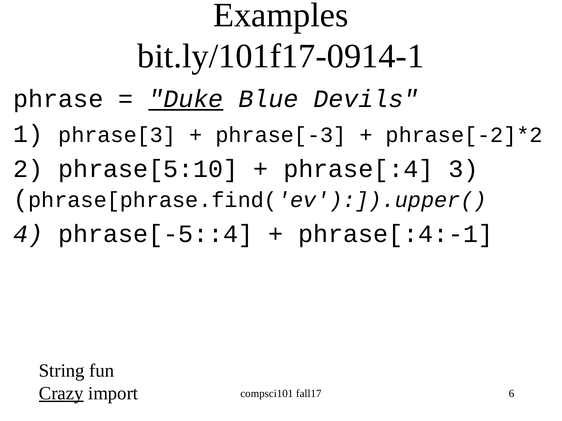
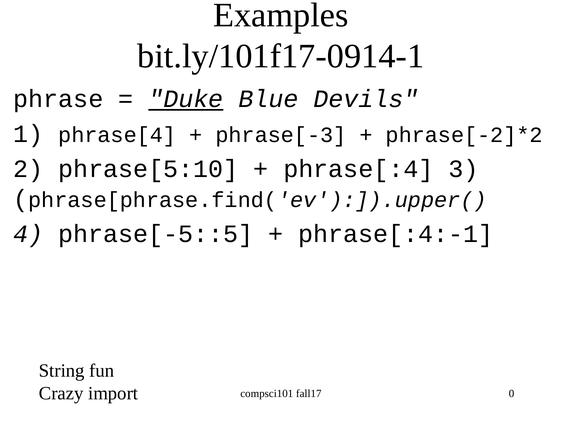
phrase[3: phrase[3 -> phrase[4
phrase[-5::4: phrase[-5::4 -> phrase[-5::5
Crazy underline: present -> none
6: 6 -> 0
